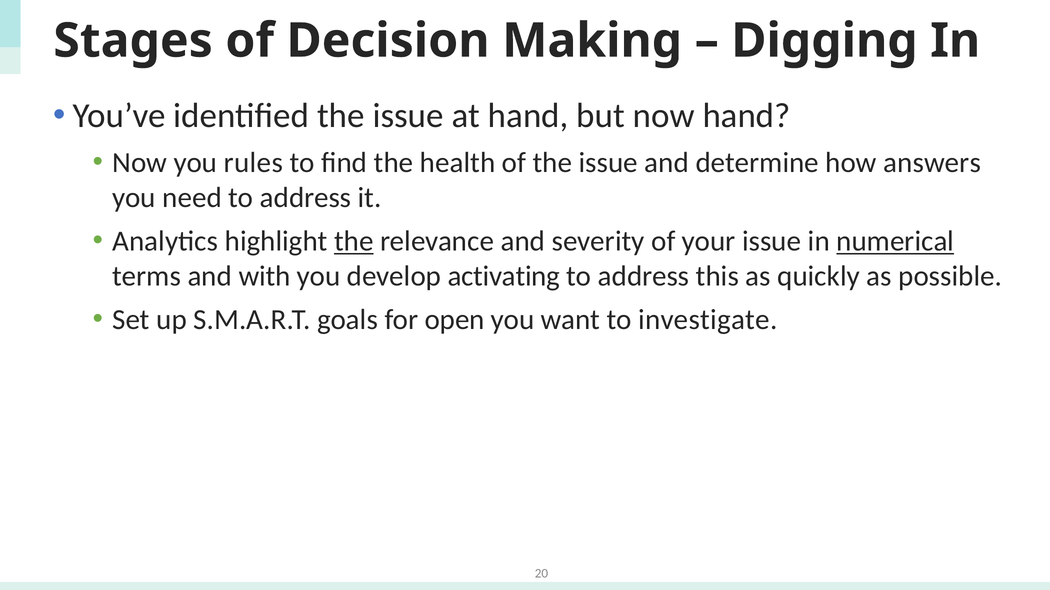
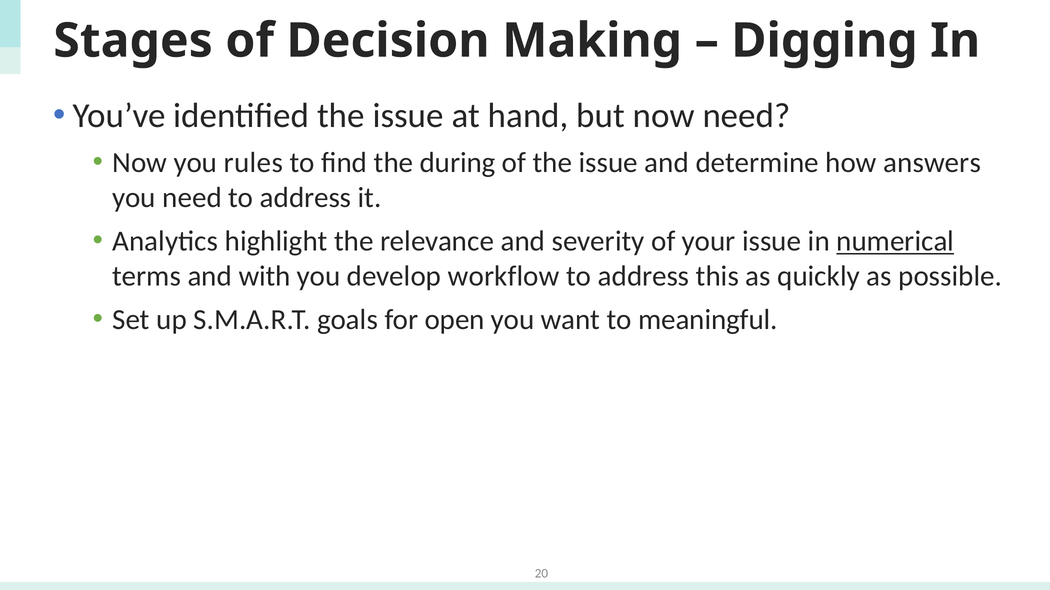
now hand: hand -> need
health: health -> during
the at (354, 242) underline: present -> none
activating: activating -> workflow
investigate: investigate -> meaningful
